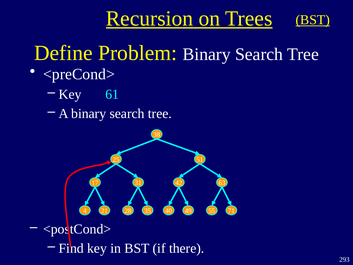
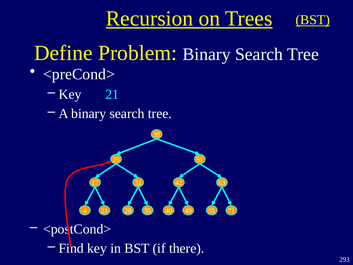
Key 61: 61 -> 21
